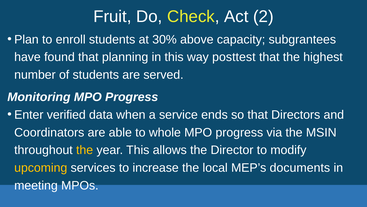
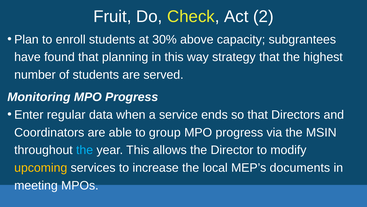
posttest: posttest -> strategy
verified: verified -> regular
whole: whole -> group
the at (85, 150) colour: yellow -> light blue
